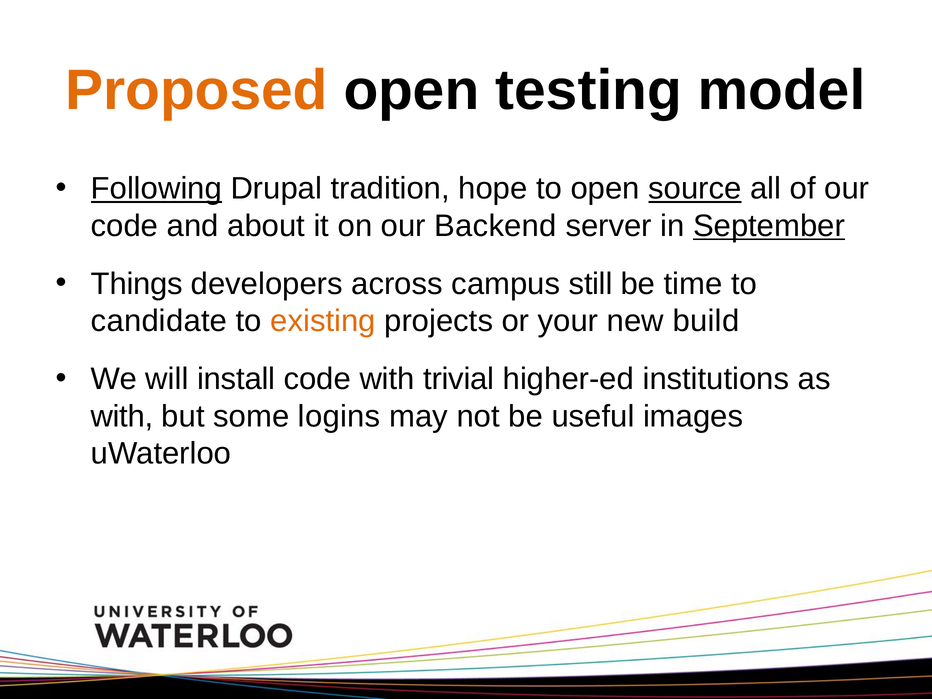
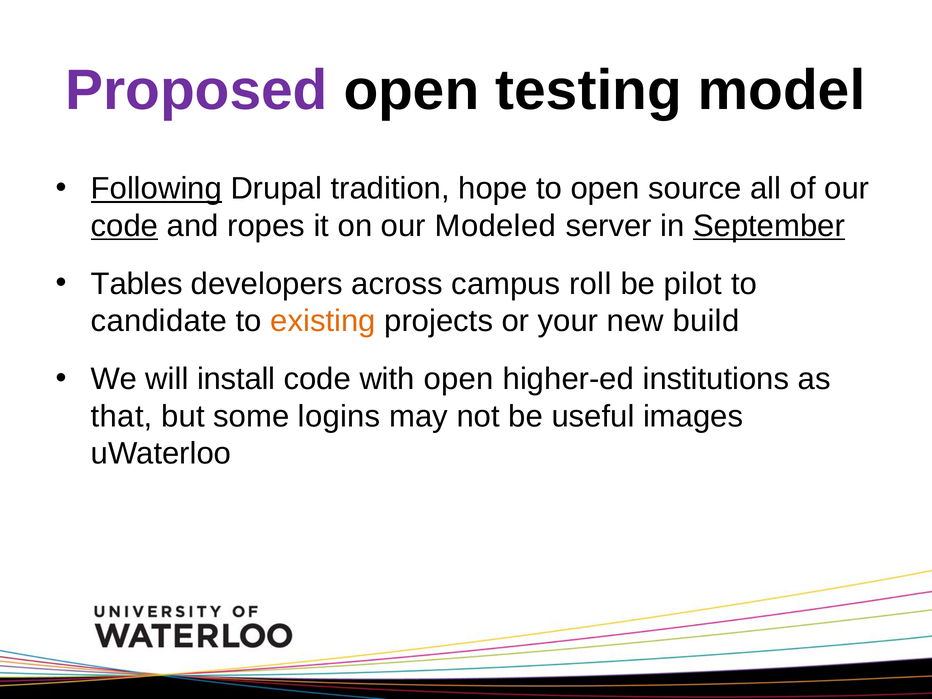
Proposed colour: orange -> purple
source underline: present -> none
code at (125, 226) underline: none -> present
about: about -> ropes
Backend: Backend -> Modeled
Things: Things -> Tables
still: still -> roll
time: time -> pilot
with trivial: trivial -> open
with at (122, 416): with -> that
